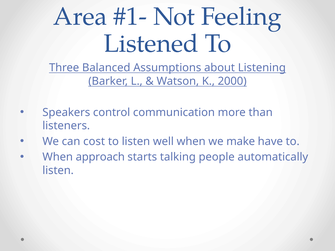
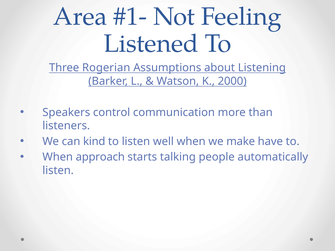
Balanced: Balanced -> Rogerian
cost: cost -> kind
